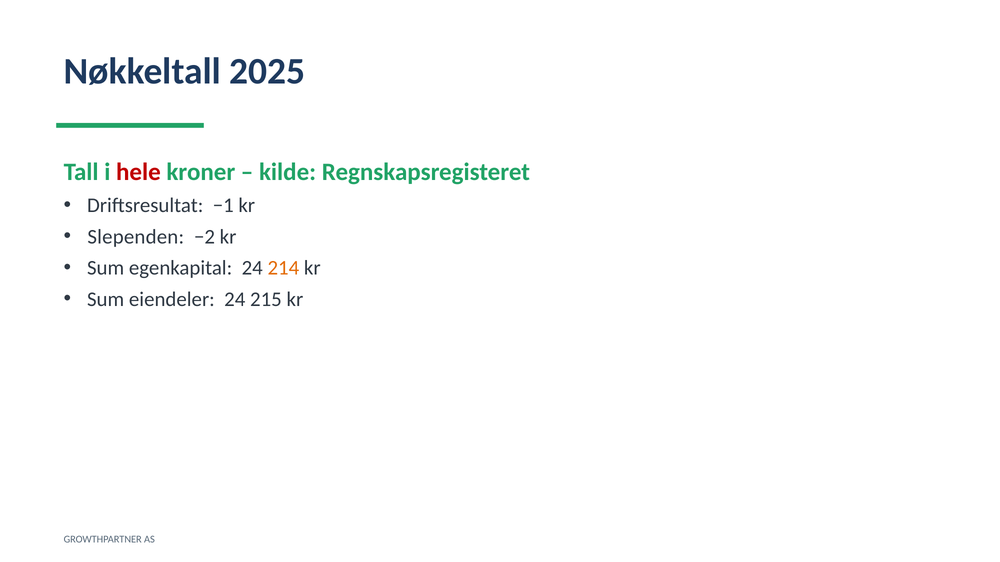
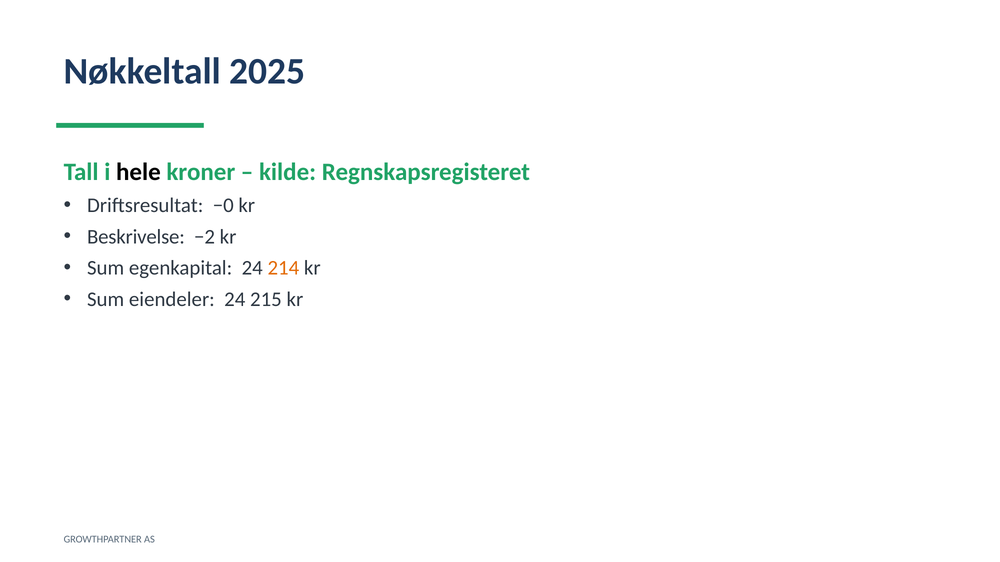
hele colour: red -> black
−1: −1 -> −0
Slependen: Slependen -> Beskrivelse
